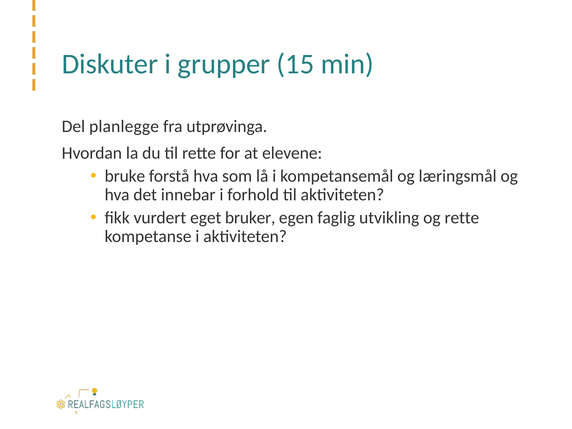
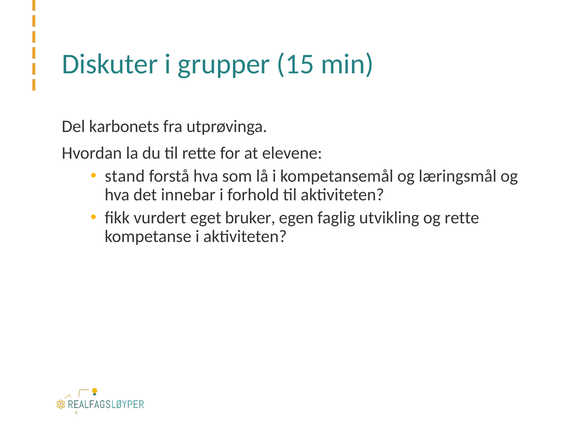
planlegge: planlegge -> karbonets
bruke: bruke -> stand
